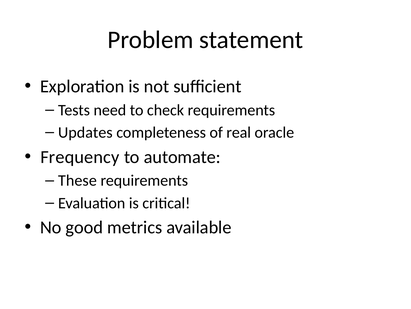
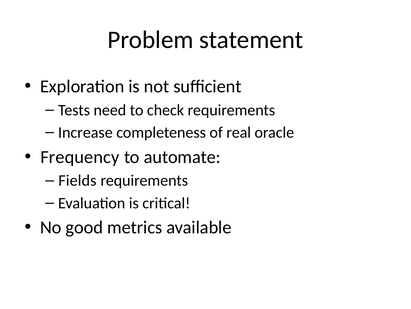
Updates: Updates -> Increase
These: These -> Fields
